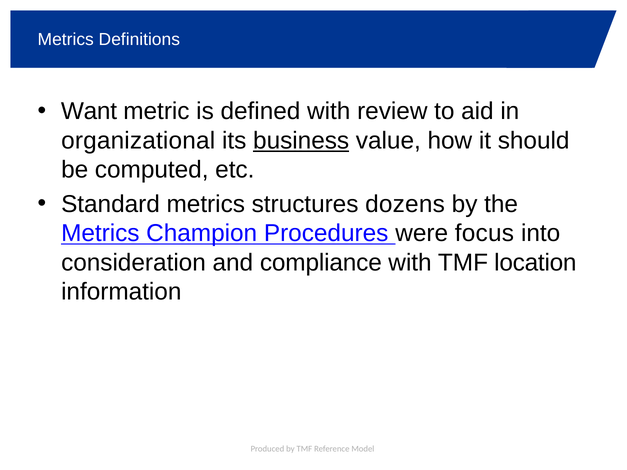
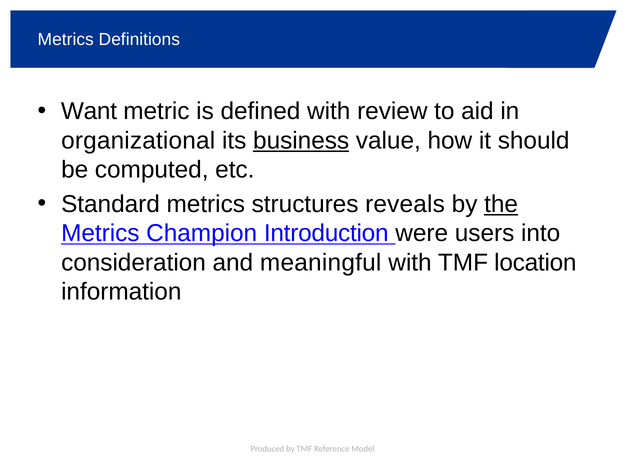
dozens: dozens -> reveals
the underline: none -> present
Procedures: Procedures -> Introduction
focus: focus -> users
compliance: compliance -> meaningful
